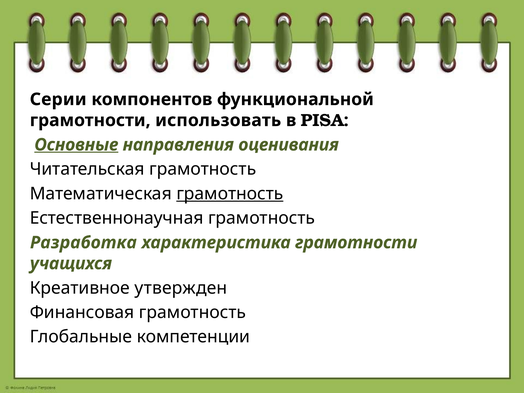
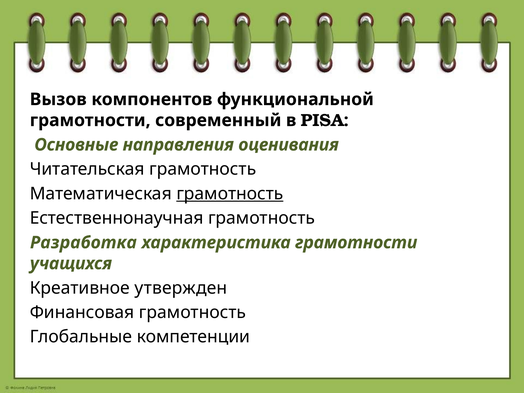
Серии: Серии -> Вызов
использовать: использовать -> современный
Основные underline: present -> none
